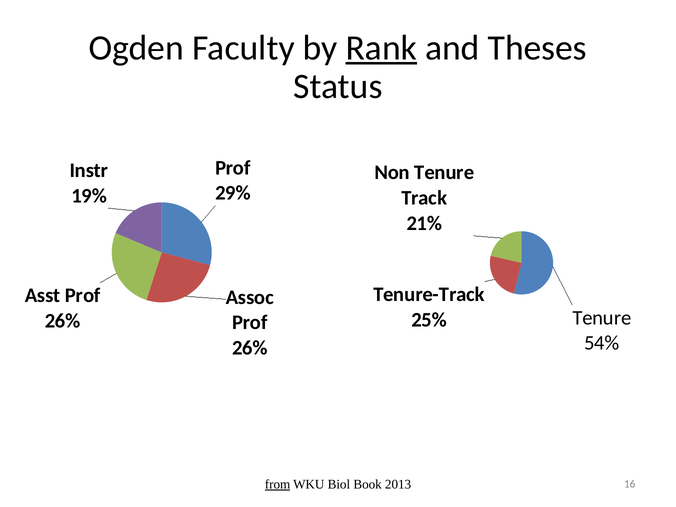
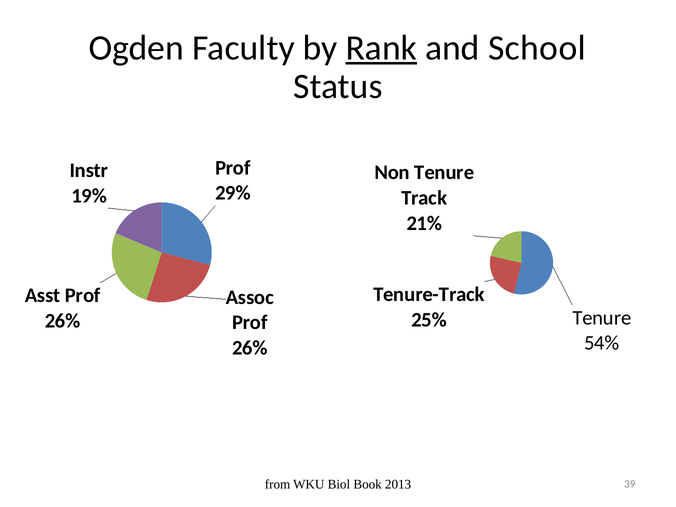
Theses: Theses -> School
from underline: present -> none
16: 16 -> 39
